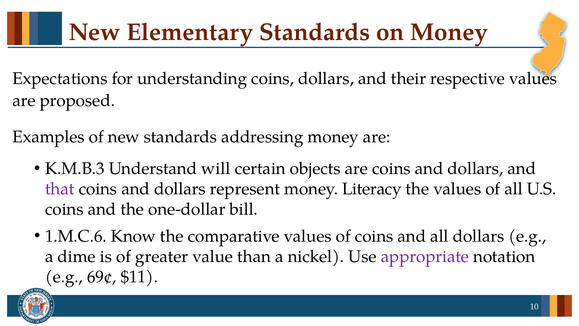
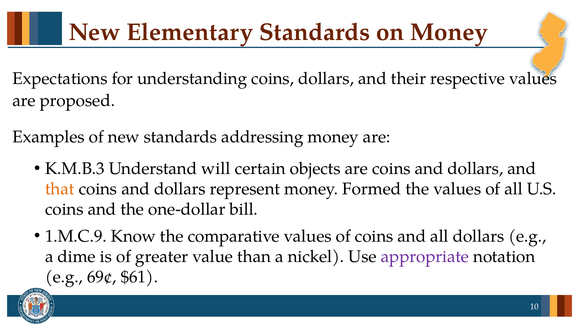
that colour: purple -> orange
Literacy: Literacy -> Formed
1.M.C.6: 1.M.C.6 -> 1.M.C.9
$11: $11 -> $61
